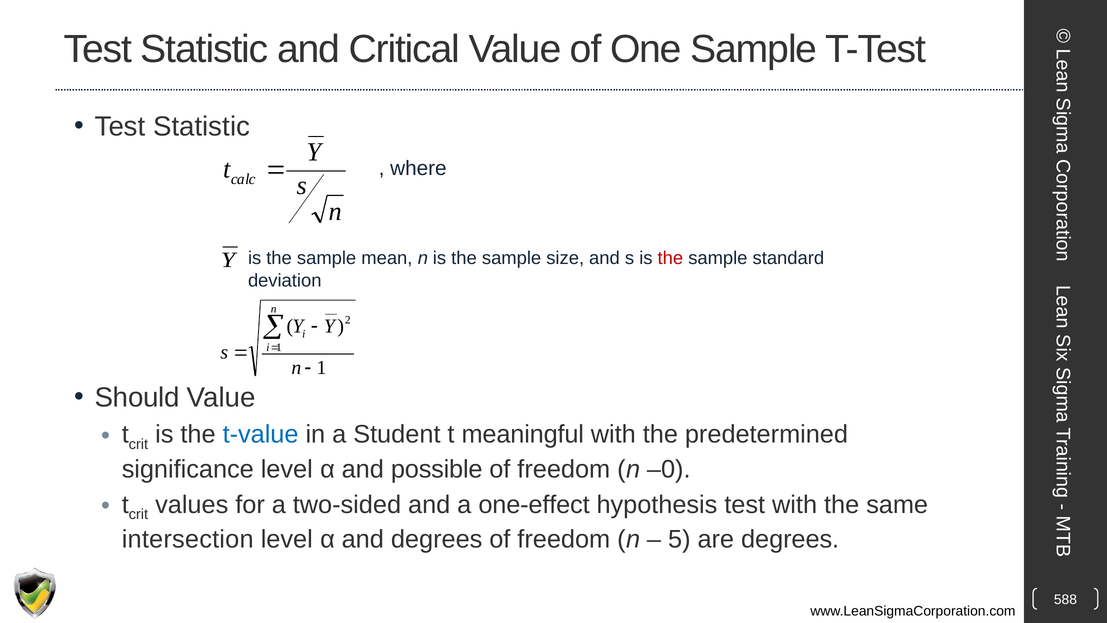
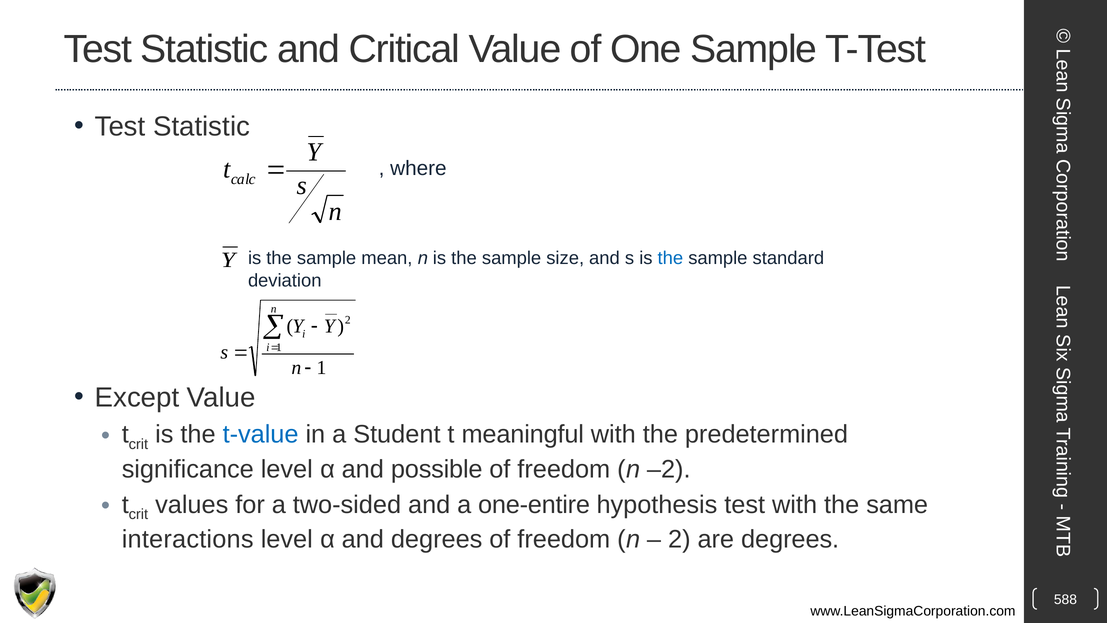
the at (670, 258) colour: red -> blue
Should: Should -> Except
–0: –0 -> –2
one-effect: one-effect -> one-entire
intersection: intersection -> interactions
5 at (679, 539): 5 -> 2
